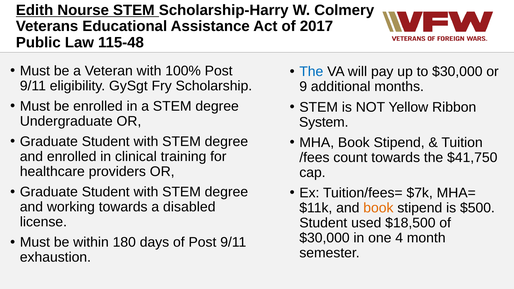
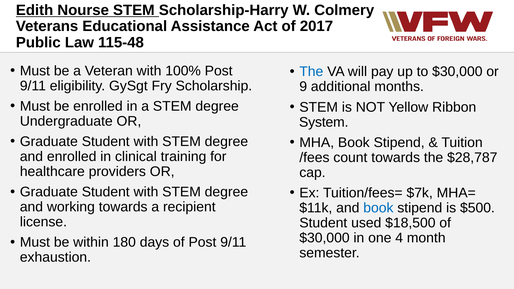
$41,750: $41,750 -> $28,787
disabled: disabled -> recipient
book at (378, 208) colour: orange -> blue
